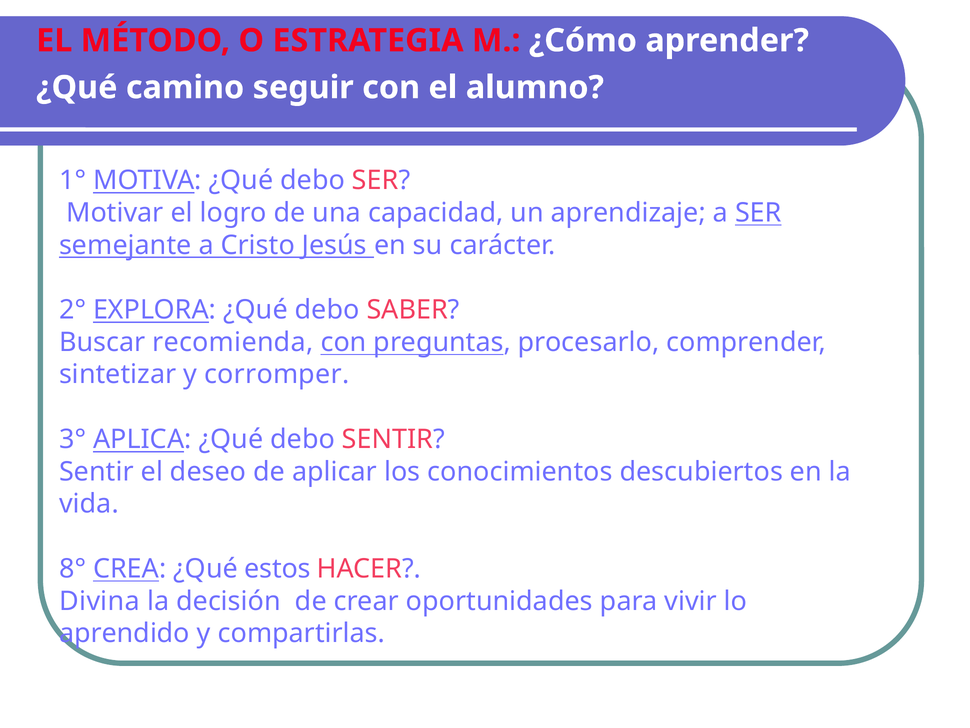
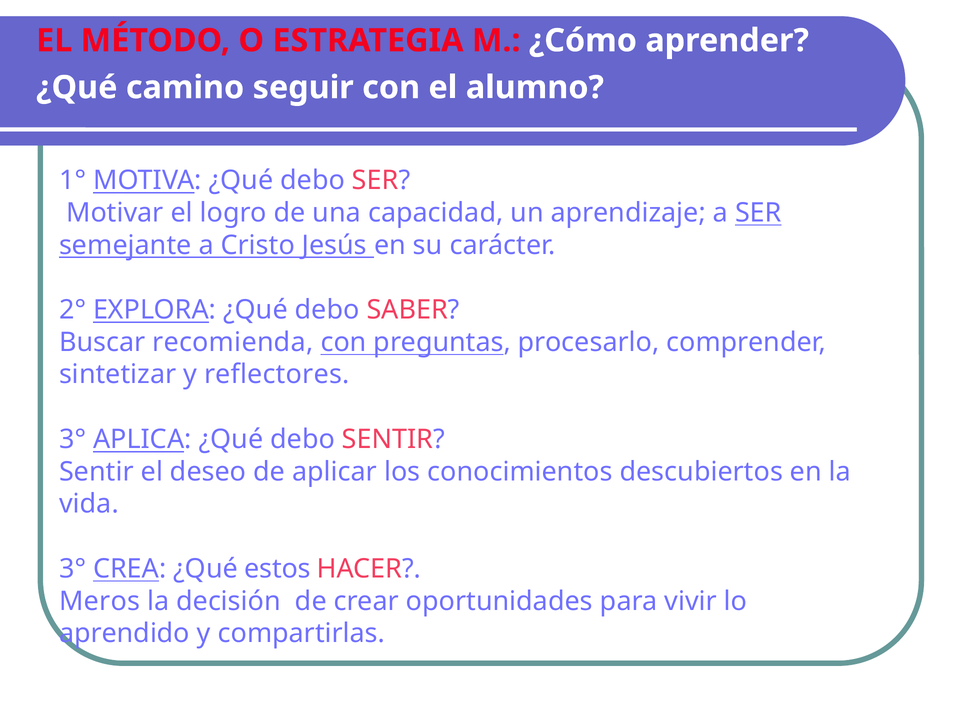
corromper: corromper -> reflectores
8° at (73, 568): 8° -> 3°
Divina: Divina -> Meros
